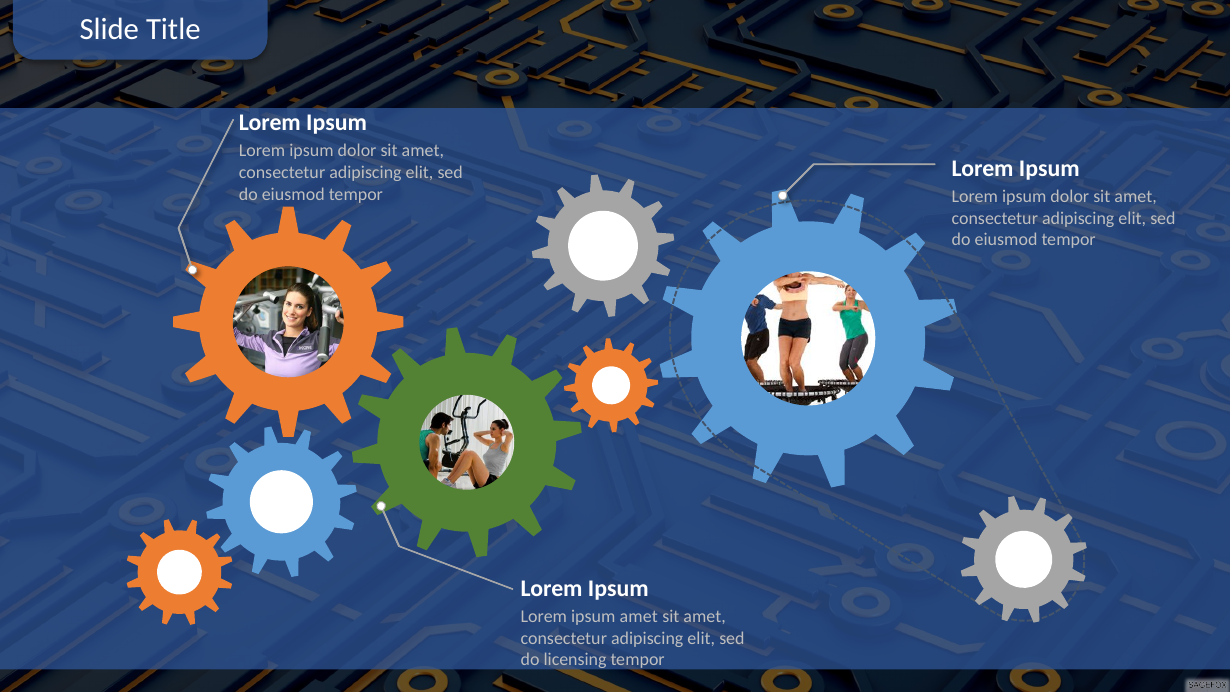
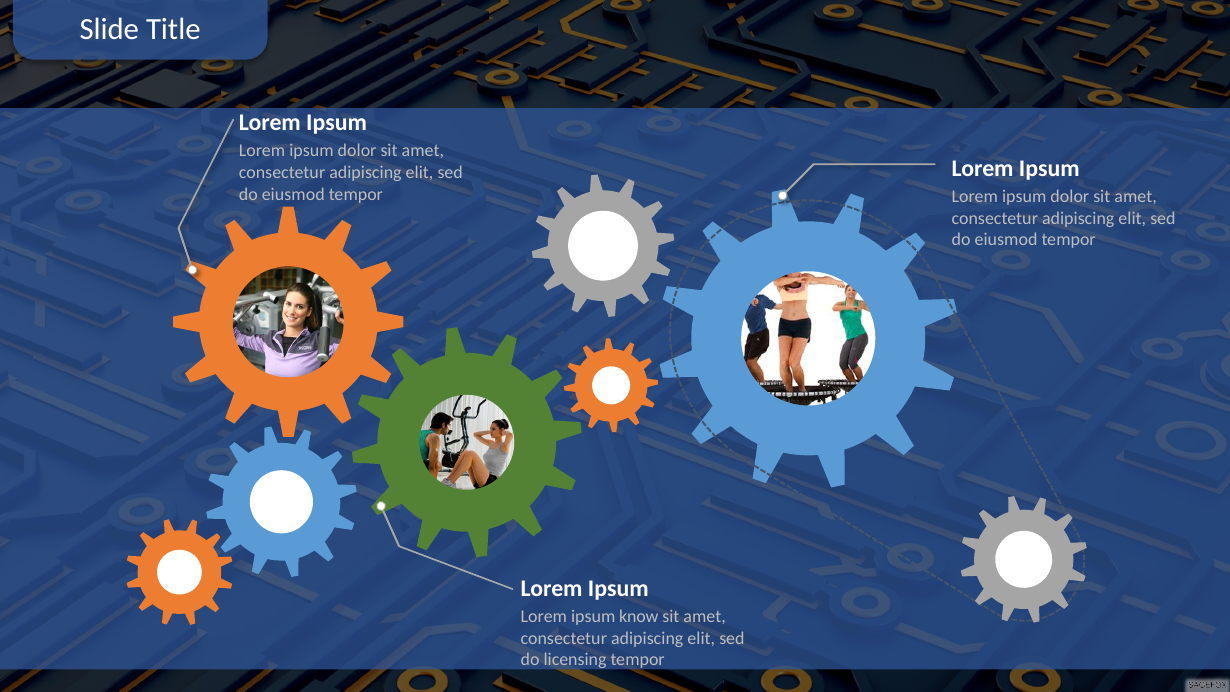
ipsum amet: amet -> know
